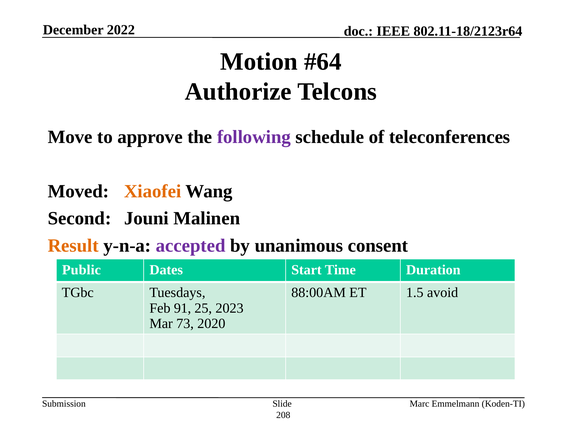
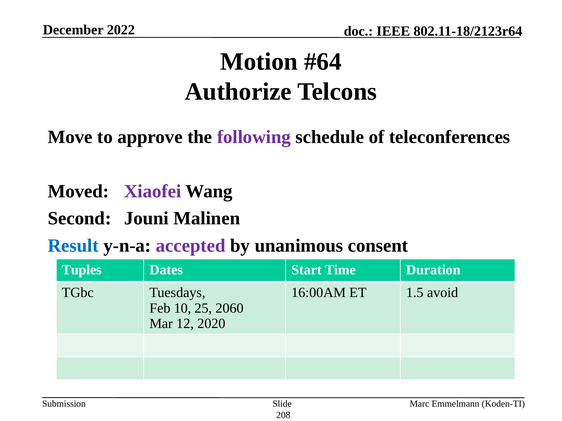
Xiaofei colour: orange -> purple
Result colour: orange -> blue
Public: Public -> Tuples
88:00AM: 88:00AM -> 16:00AM
91: 91 -> 10
2023: 2023 -> 2060
73: 73 -> 12
